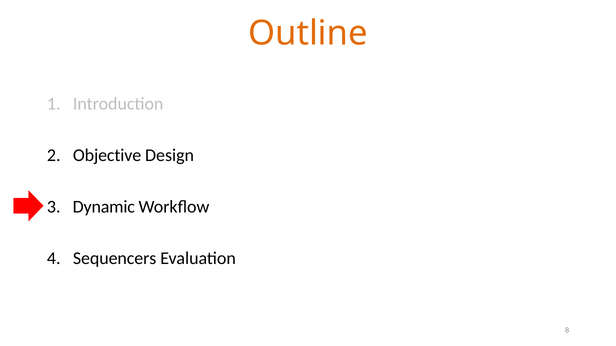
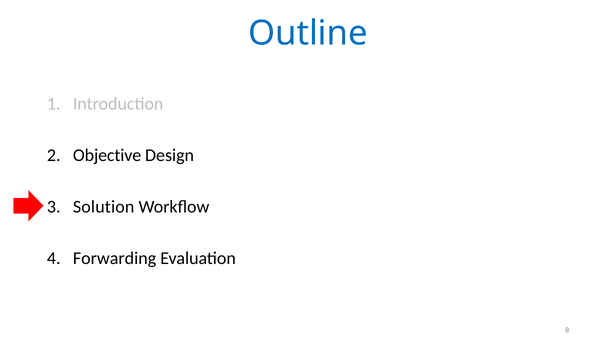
Outline colour: orange -> blue
Dynamic: Dynamic -> Solution
Sequencers: Sequencers -> Forwarding
